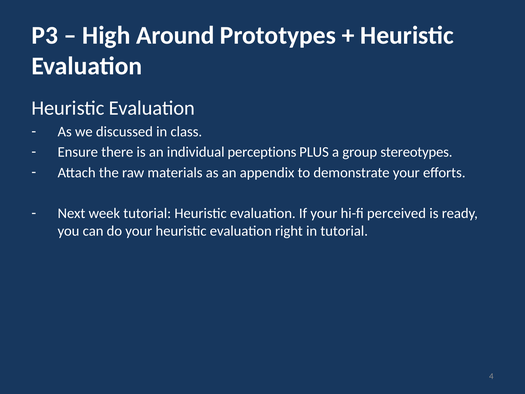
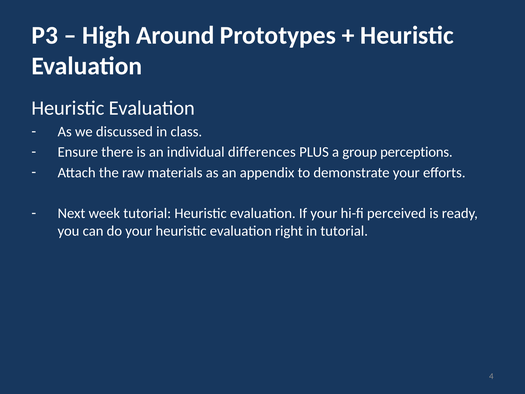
perceptions: perceptions -> differences
stereotypes: stereotypes -> perceptions
